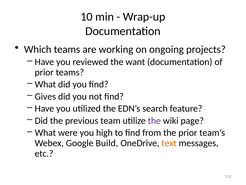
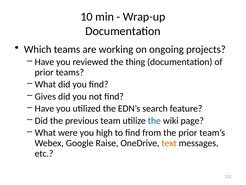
want: want -> thing
the at (154, 120) colour: purple -> blue
Build: Build -> Raise
